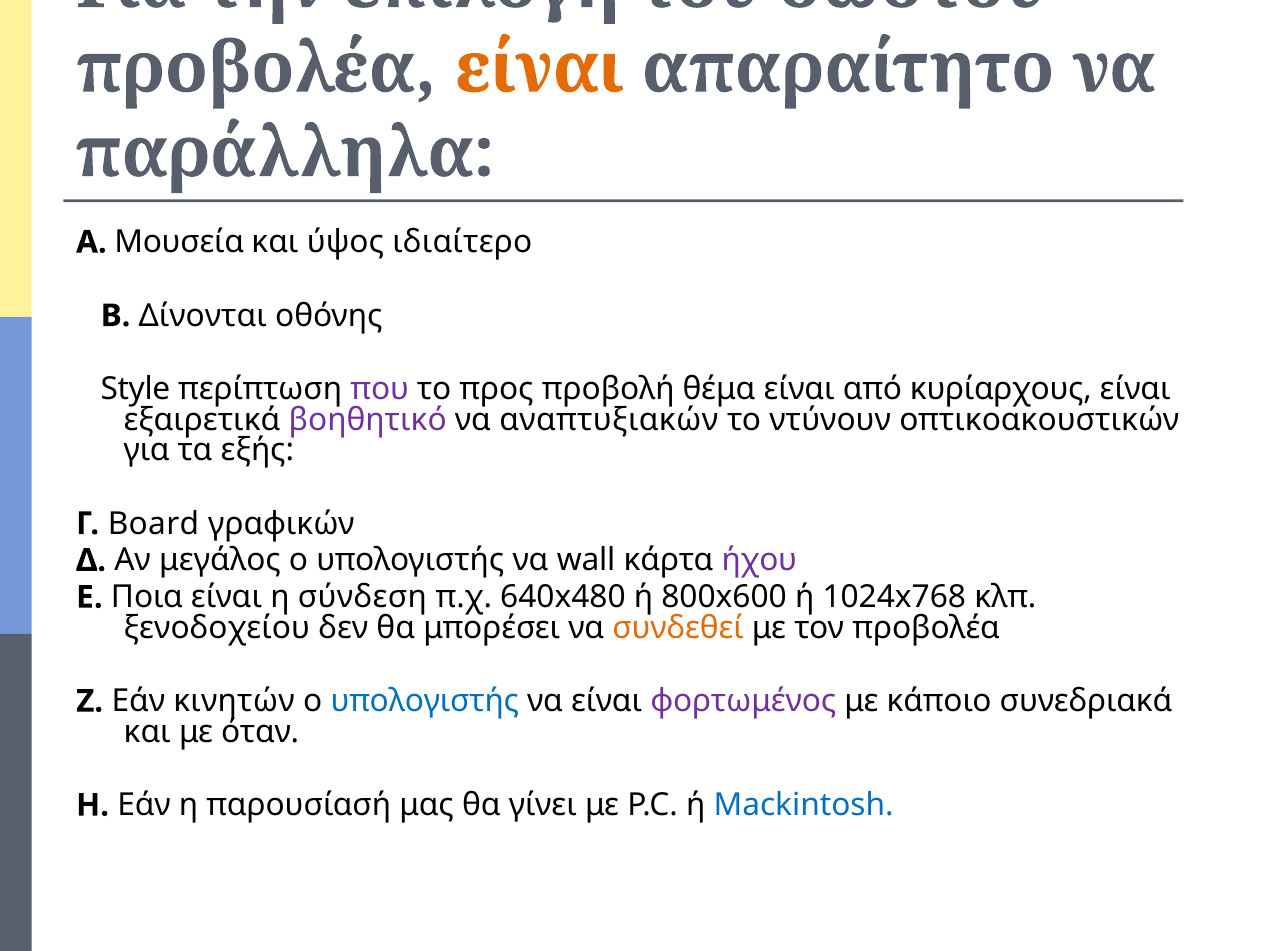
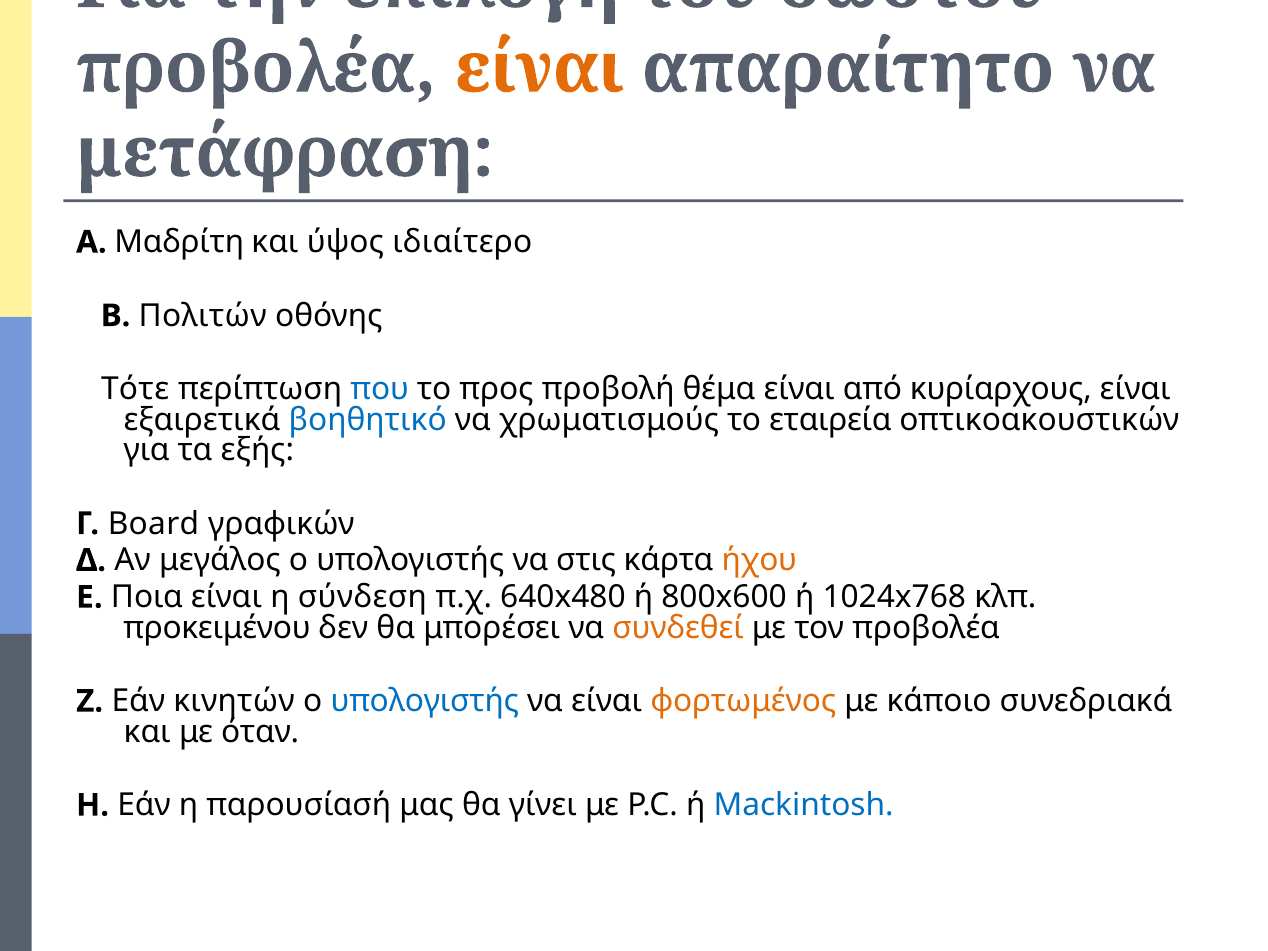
παράλληλα: παράλληλα -> μετάφραση
Μουσεία: Μουσεία -> Μαδρίτη
Δίνονται: Δίνονται -> Πολιτών
Style: Style -> Τότε
που colour: purple -> blue
βοηθητικό colour: purple -> blue
αναπτυξιακών: αναπτυξιακών -> χρωματισμούς
ντύνουν: ντύνουν -> εταιρεία
wall: wall -> στις
ήχου colour: purple -> orange
ξενοδοχείου: ξενοδοχείου -> προκειμένου
φορτωμένος colour: purple -> orange
